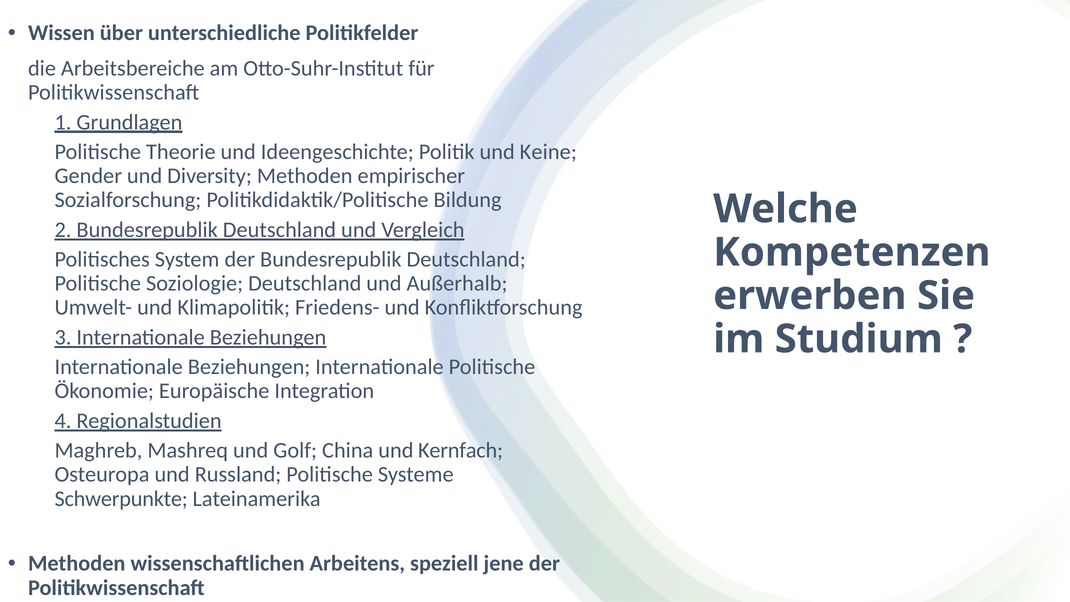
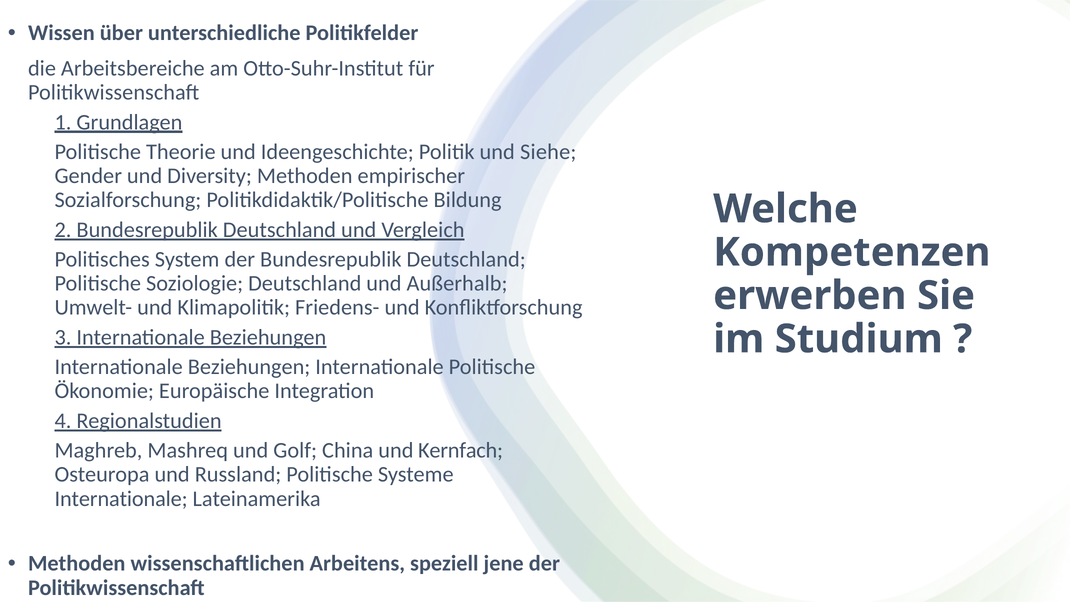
Keine: Keine -> Siehe
Schwerpunkte at (121, 499): Schwerpunkte -> Internationale
